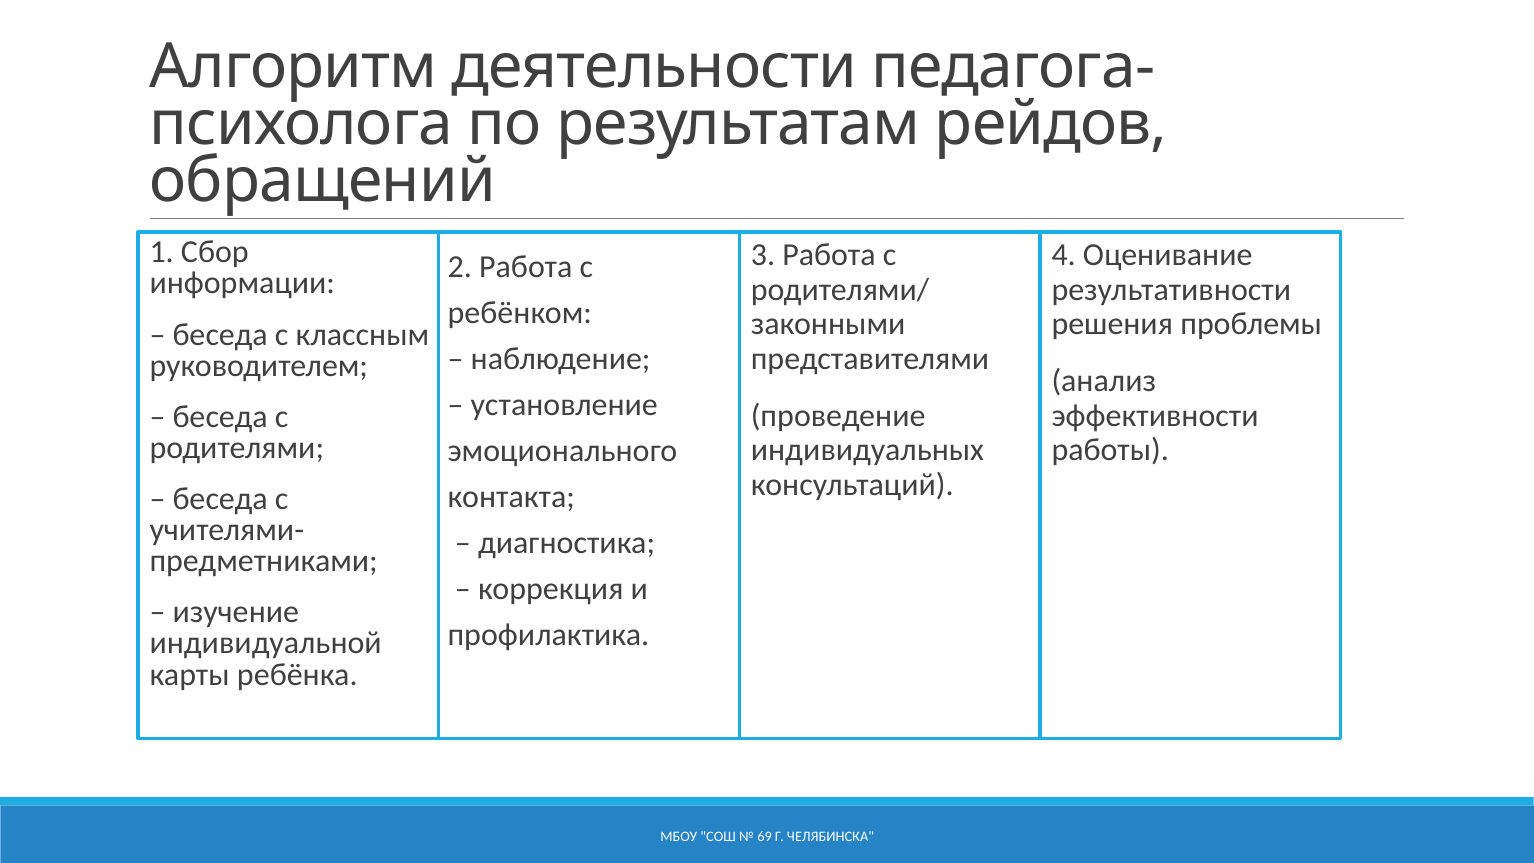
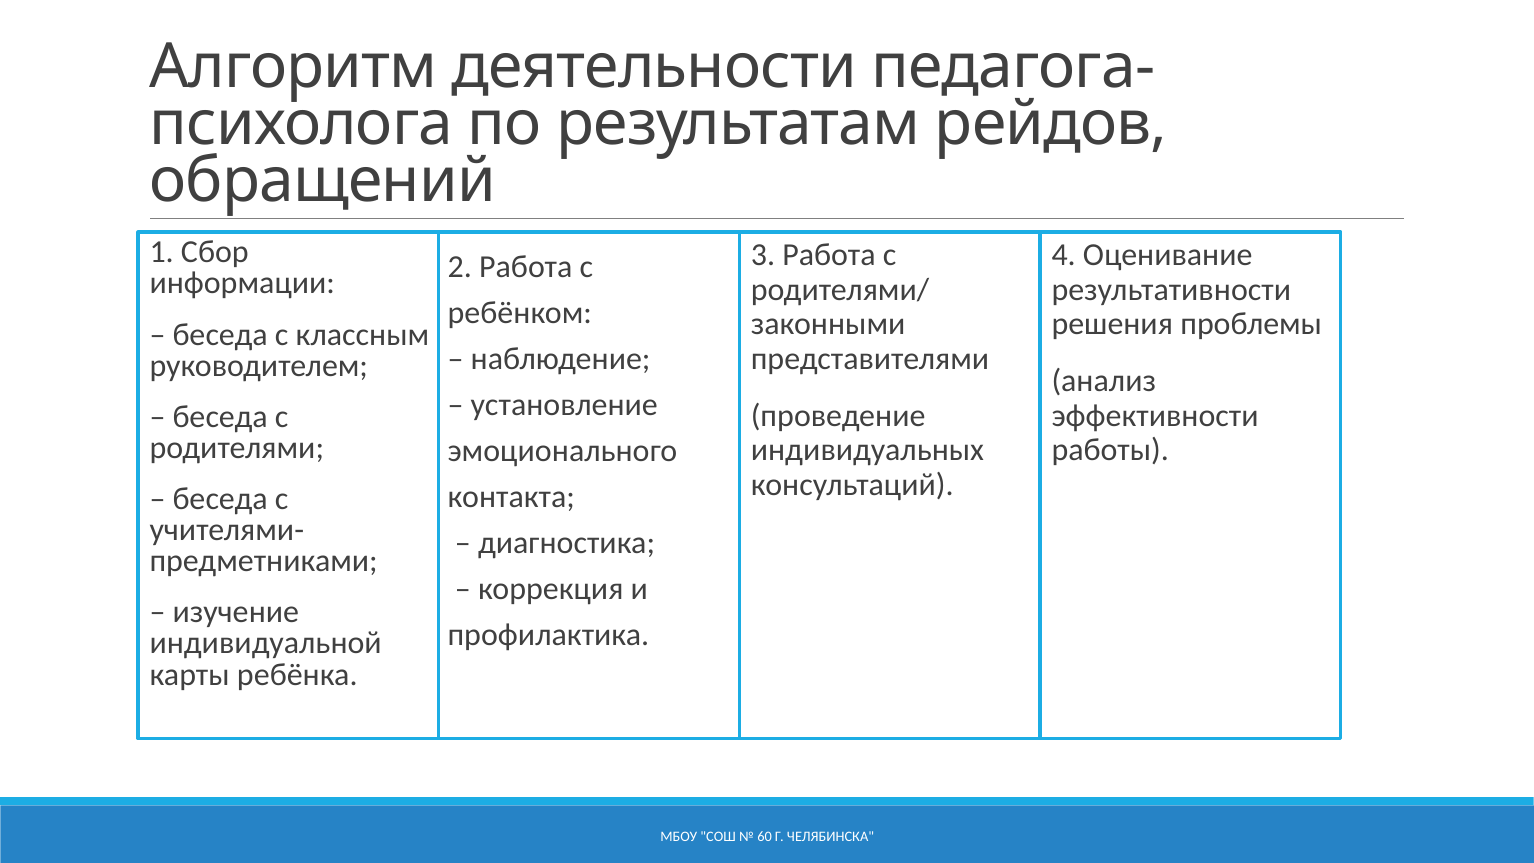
69: 69 -> 60
